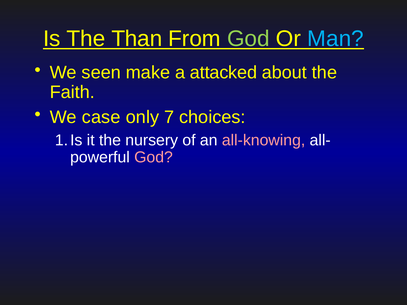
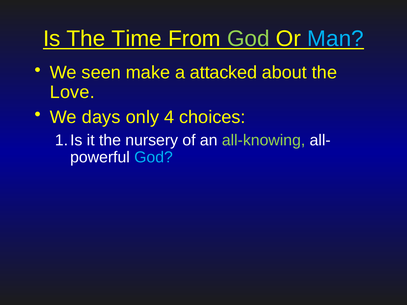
Than: Than -> Time
Faith: Faith -> Love
case: case -> days
7: 7 -> 4
all-knowing colour: pink -> light green
God at (154, 157) colour: pink -> light blue
